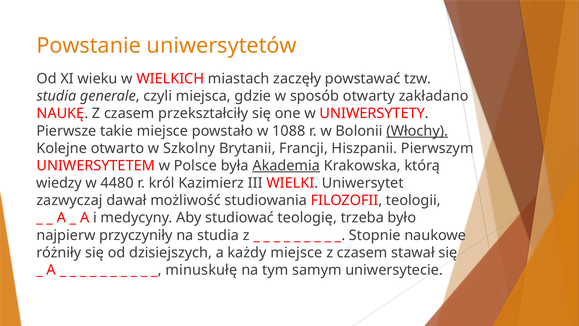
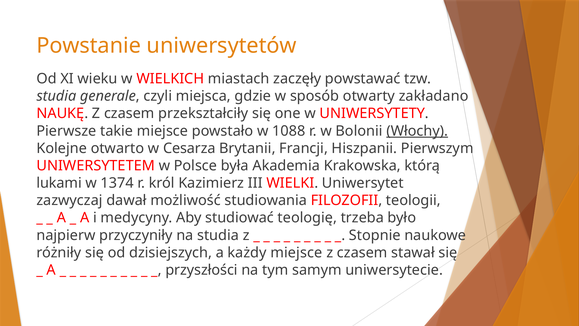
Szkolny: Szkolny -> Cesarza
Akademia underline: present -> none
wiedzy: wiedzy -> lukami
4480: 4480 -> 1374
minuskułę: minuskułę -> przyszłości
